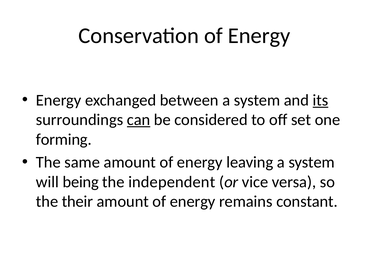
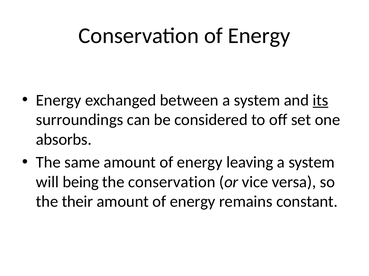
can underline: present -> none
forming: forming -> absorbs
the independent: independent -> conservation
